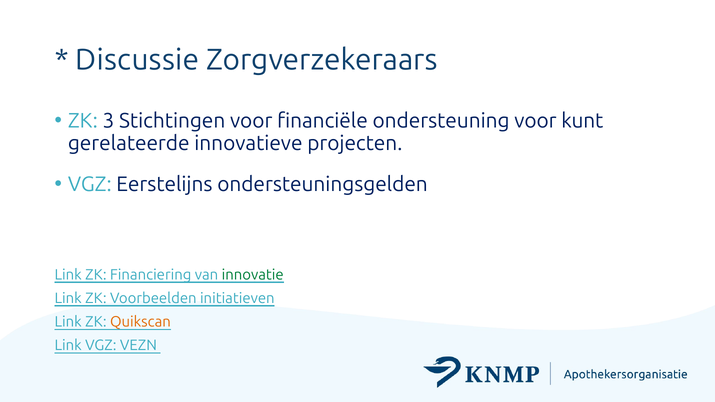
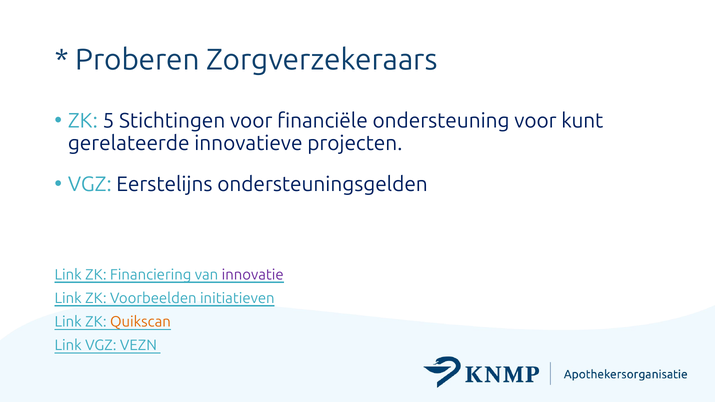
Discussie: Discussie -> Proberen
3: 3 -> 5
innovatie colour: green -> purple
